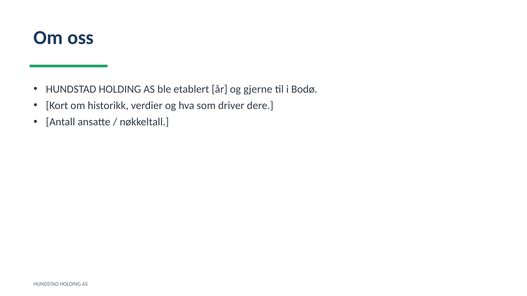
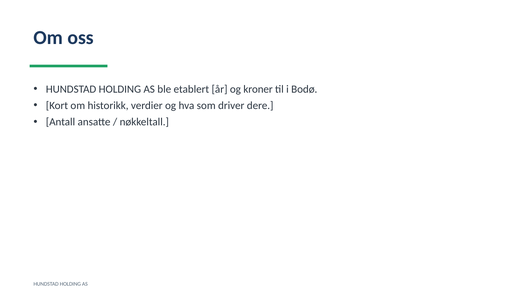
gjerne: gjerne -> kroner
